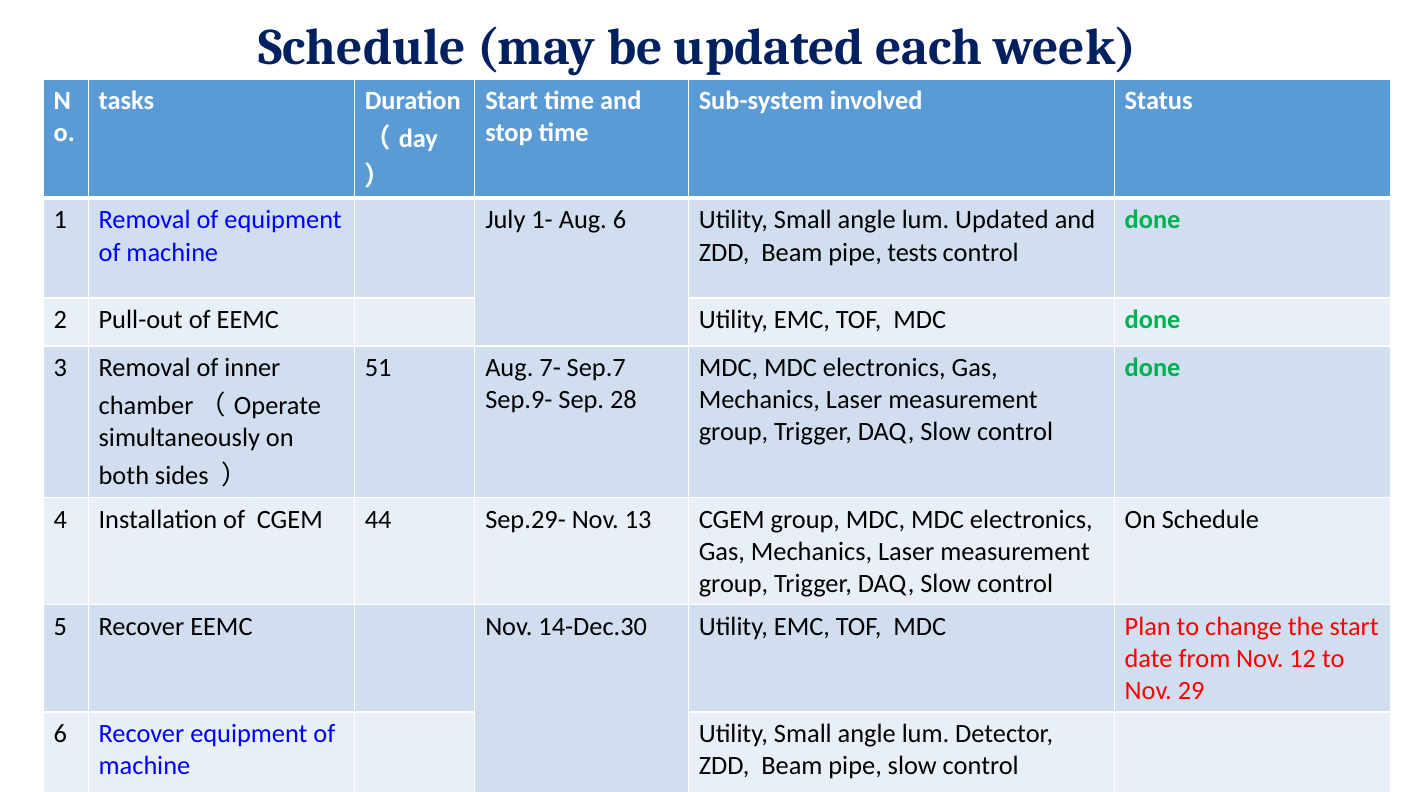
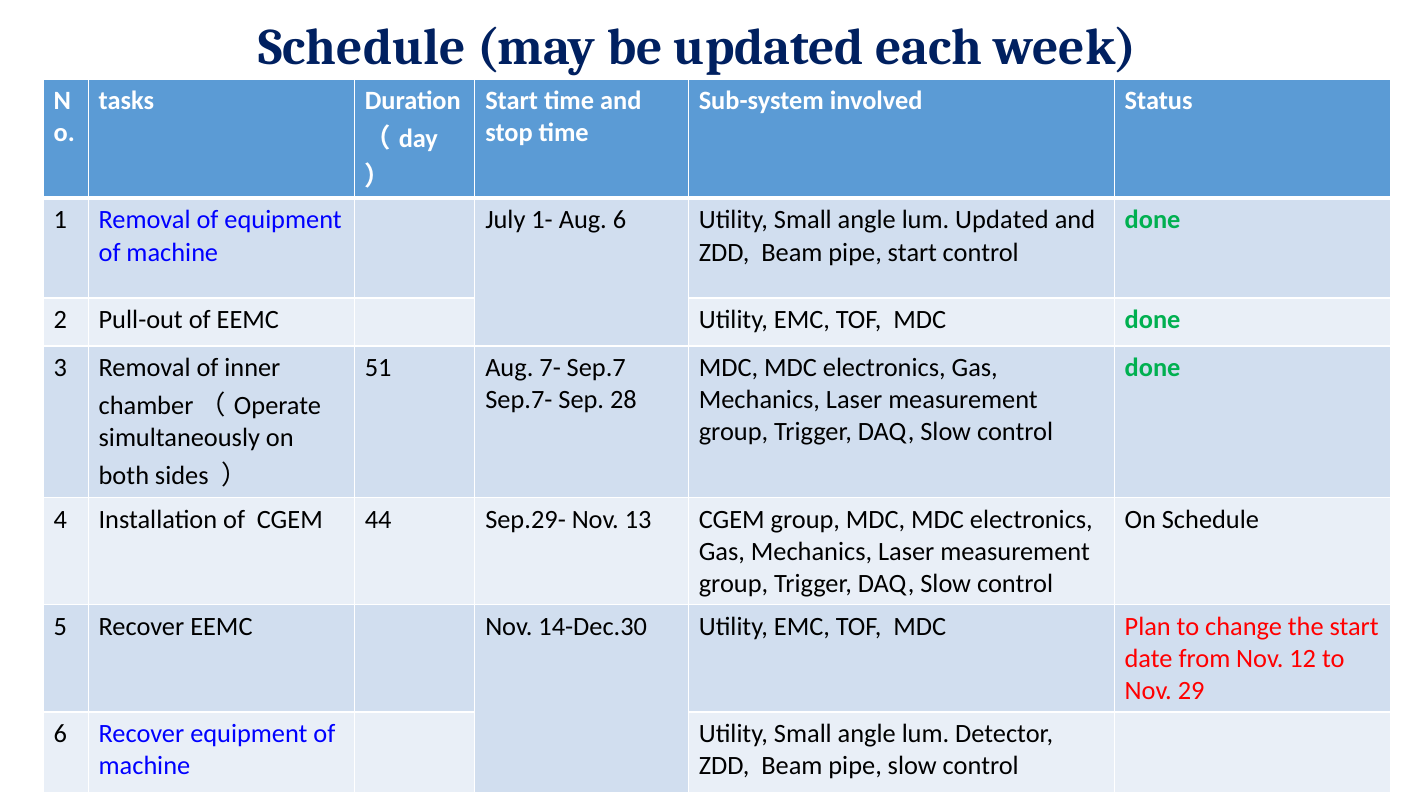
pipe tests: tests -> start
Sep.9-: Sep.9- -> Sep.7-
